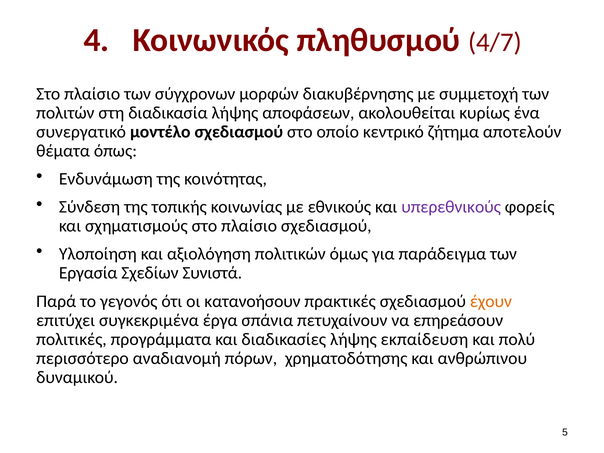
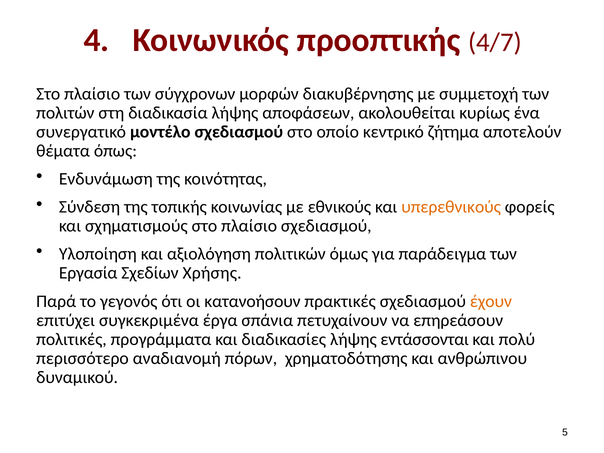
πληθυσμού: πληθυσμού -> προοπτικής
υπερεθνικούς colour: purple -> orange
Συνιστά: Συνιστά -> Χρήσης
εκπαίδευση: εκπαίδευση -> εντάσσονται
